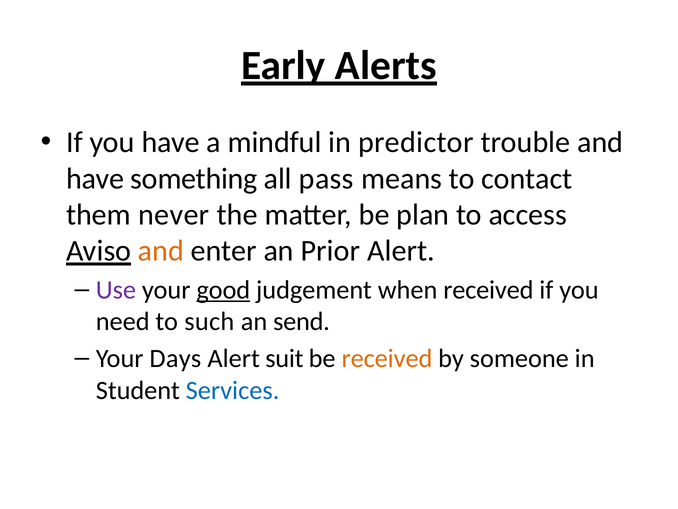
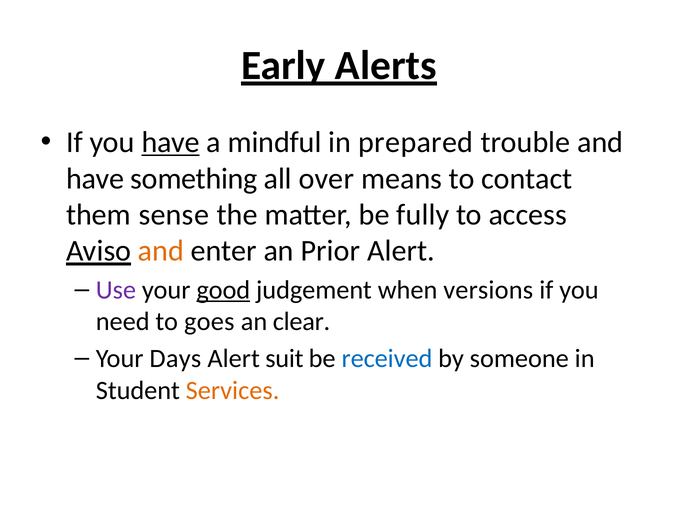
have at (171, 142) underline: none -> present
predictor: predictor -> prepared
pass: pass -> over
never: never -> sense
plan: plan -> fully
when received: received -> versions
such: such -> goes
send: send -> clear
received at (387, 358) colour: orange -> blue
Services colour: blue -> orange
